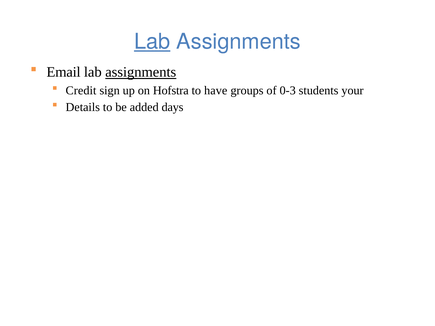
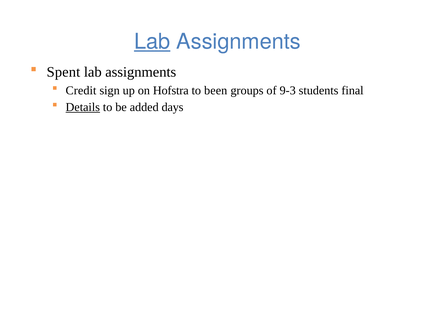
Email: Email -> Spent
assignments at (141, 72) underline: present -> none
have: have -> been
0-3: 0-3 -> 9-3
your: your -> final
Details underline: none -> present
